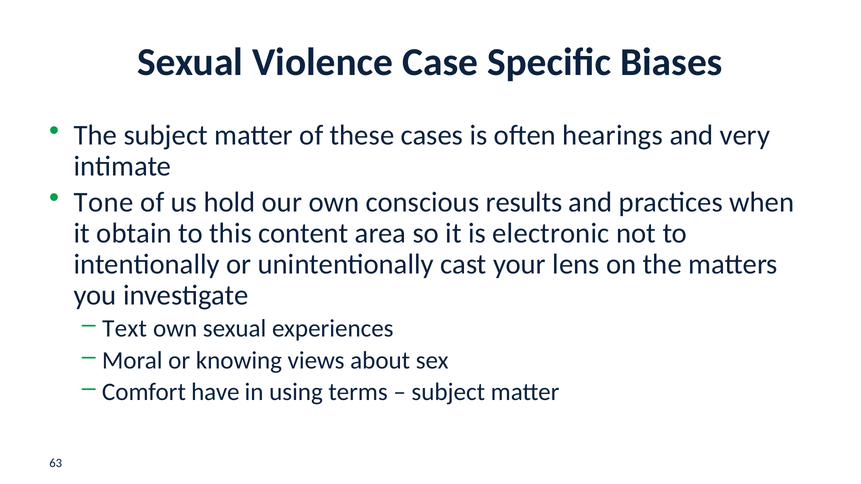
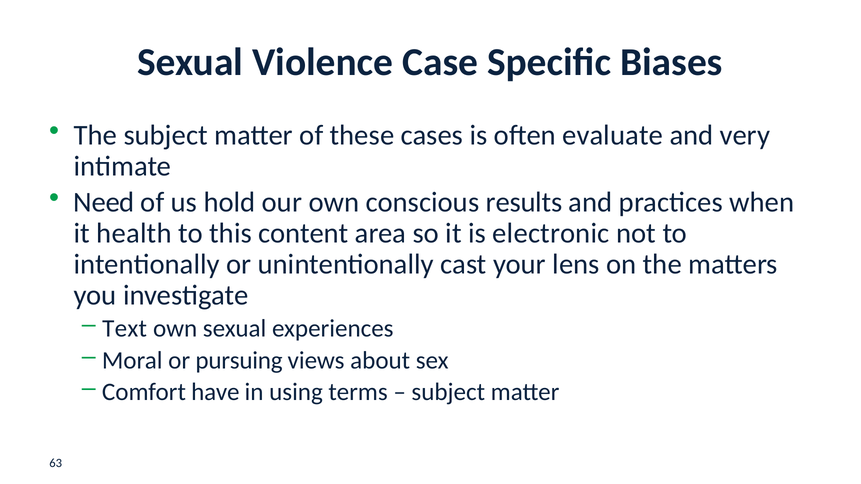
hearings: hearings -> evaluate
Tone: Tone -> Need
obtain: obtain -> health
knowing: knowing -> pursuing
